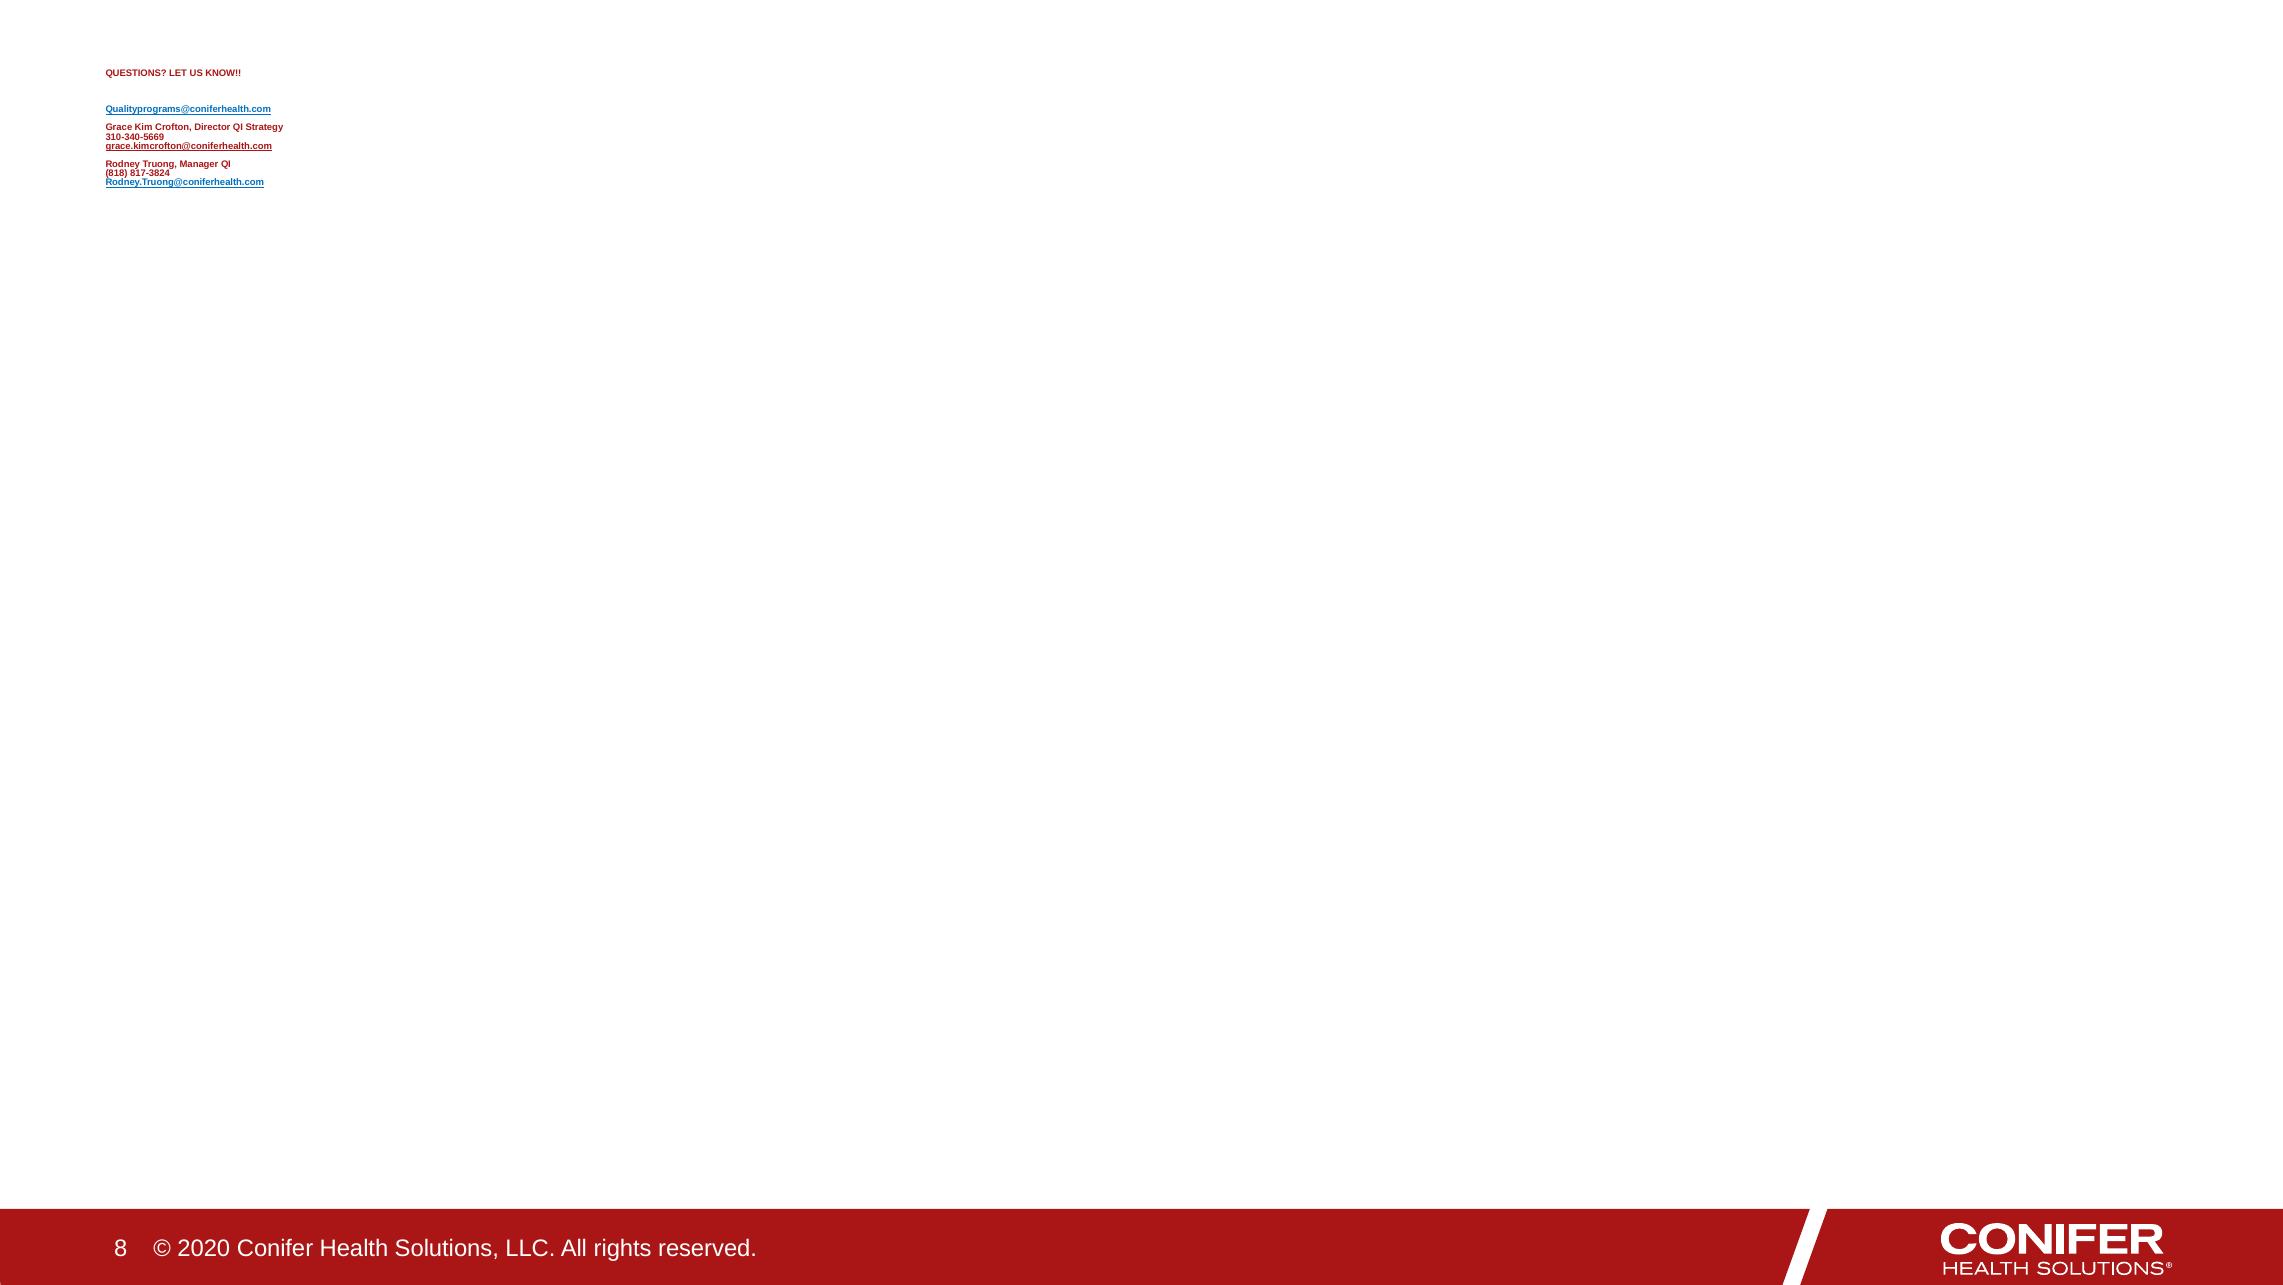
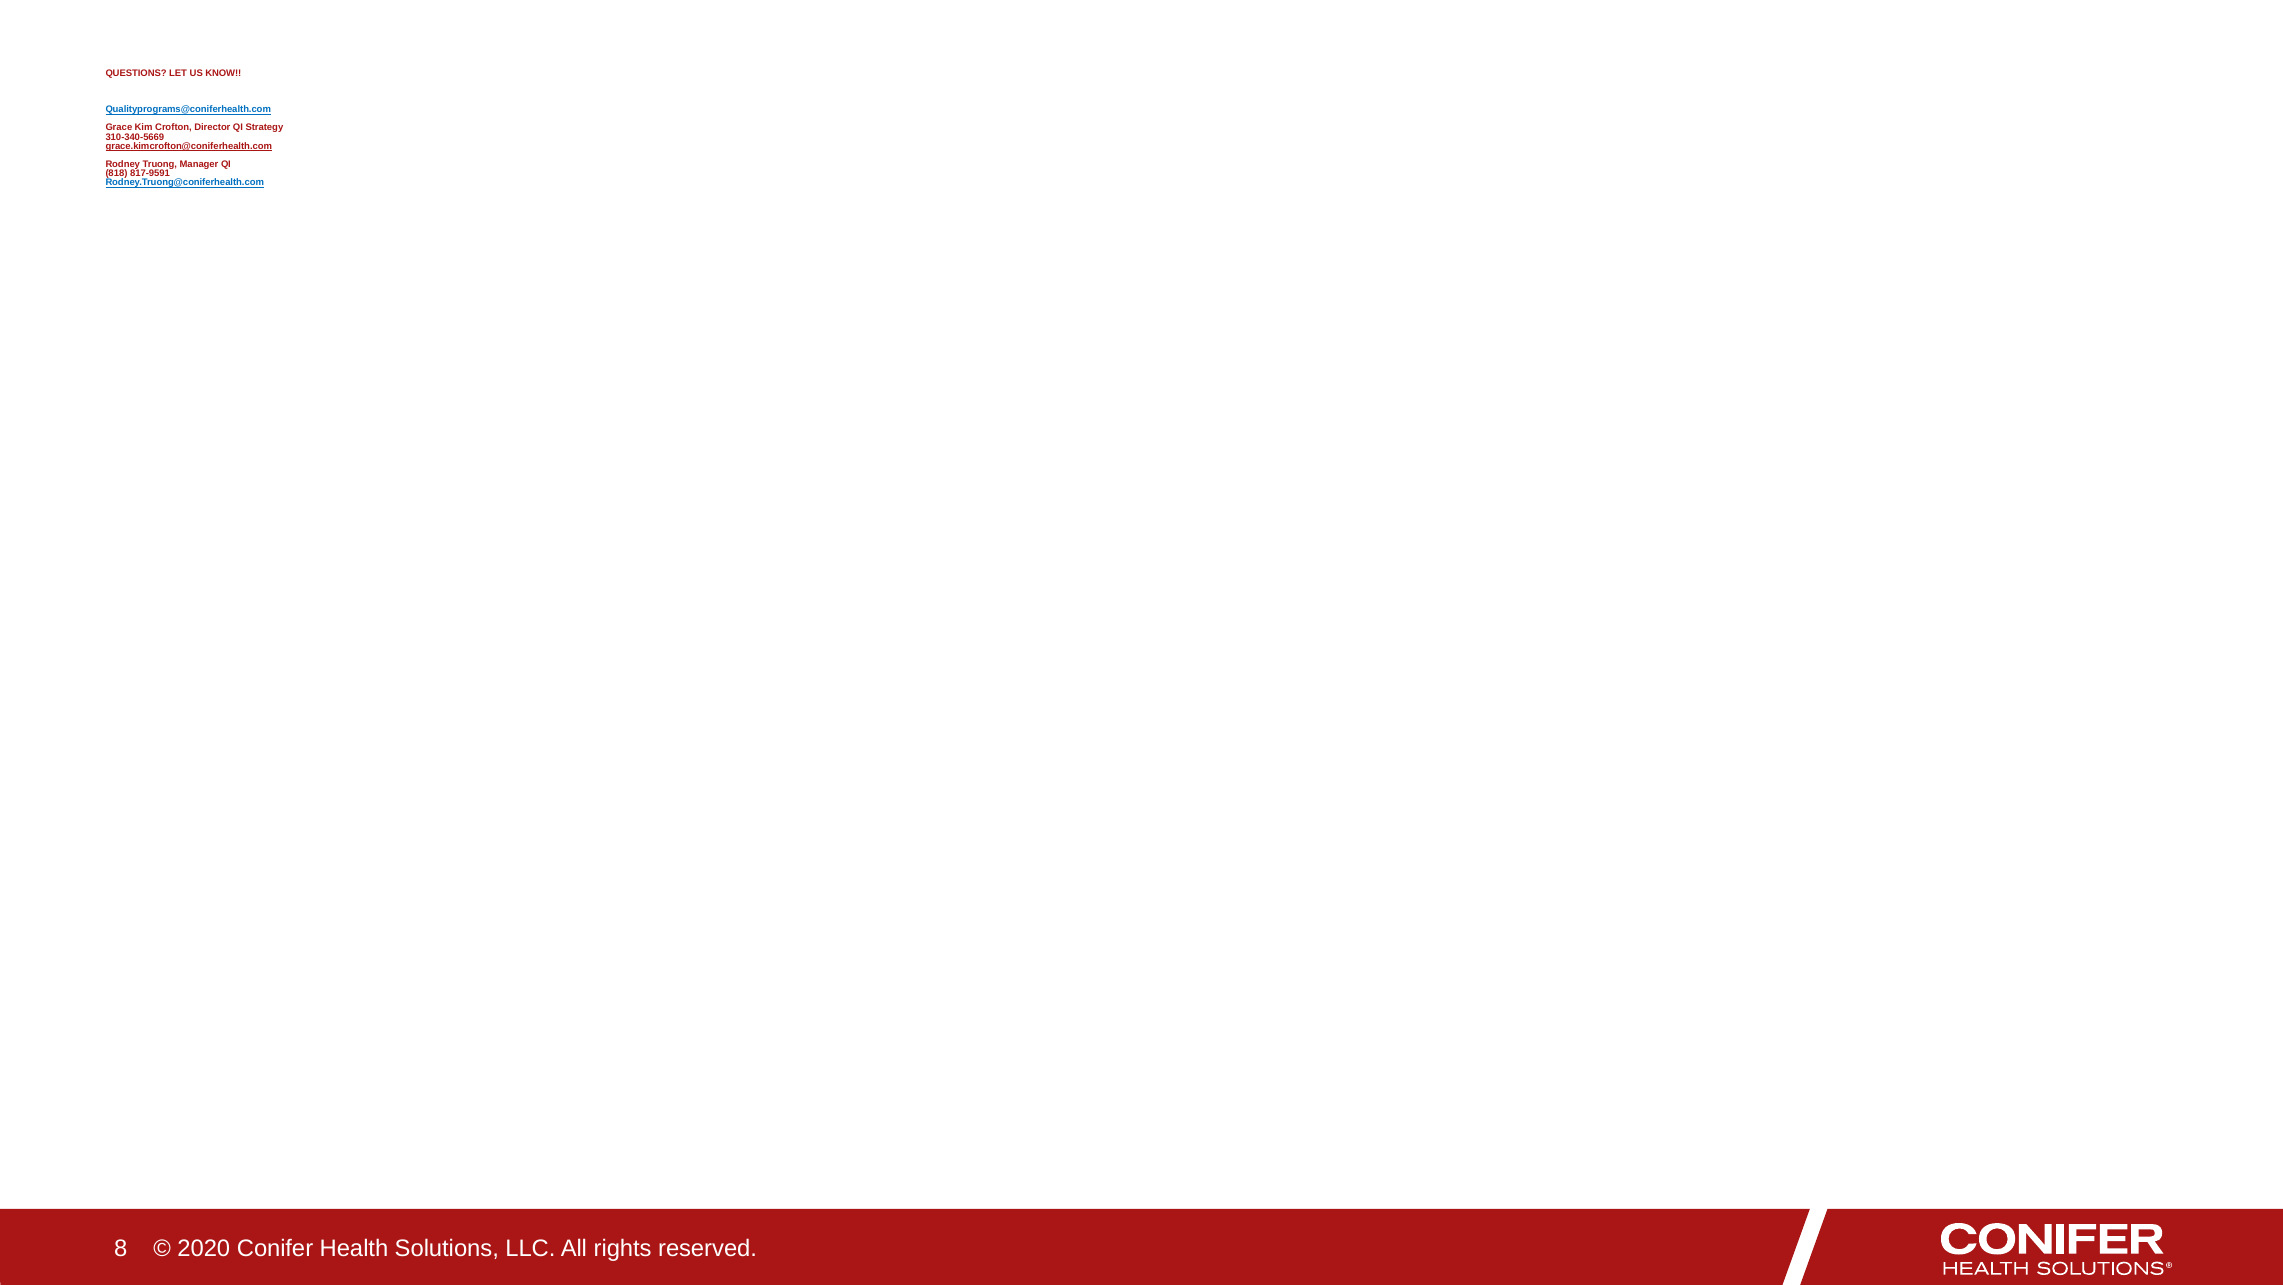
817-3824: 817-3824 -> 817-9591
